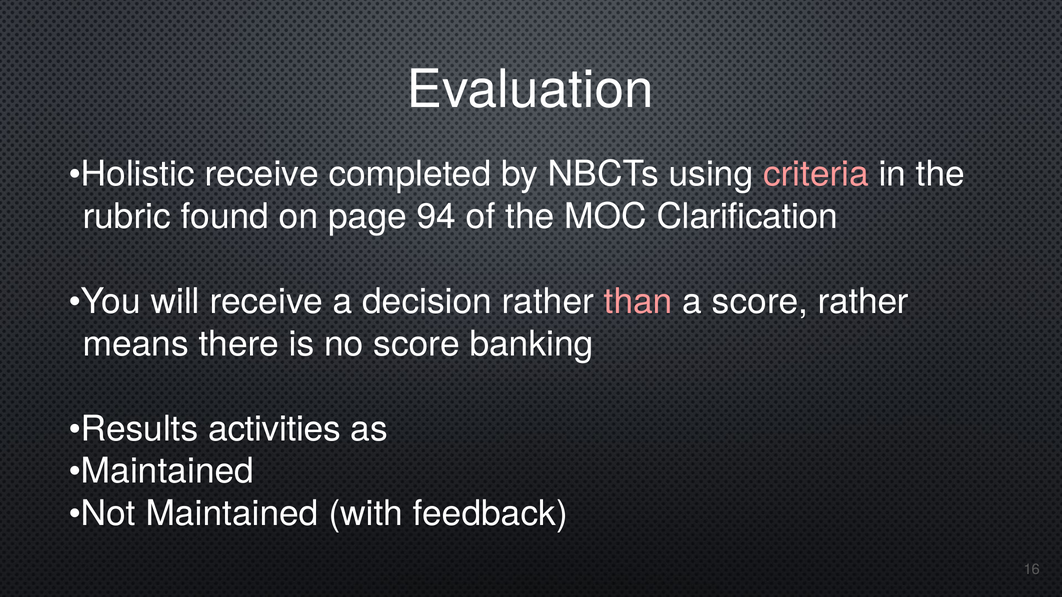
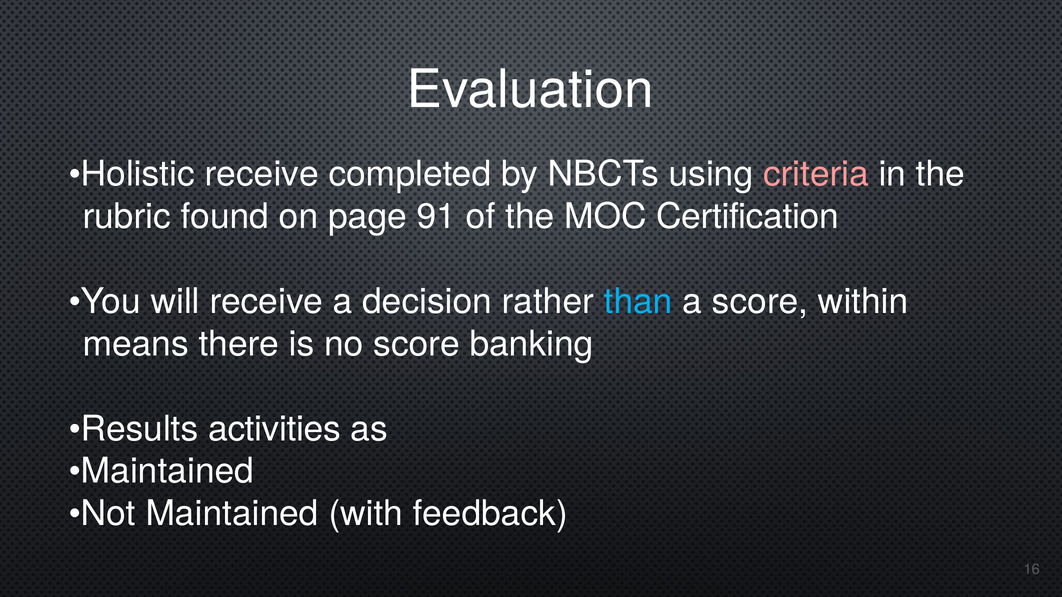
94: 94 -> 91
Clarification: Clarification -> Certification
than colour: pink -> light blue
score rather: rather -> within
